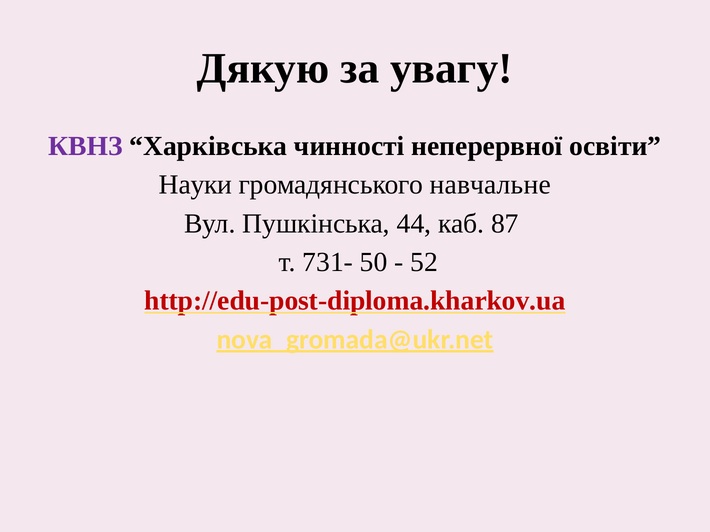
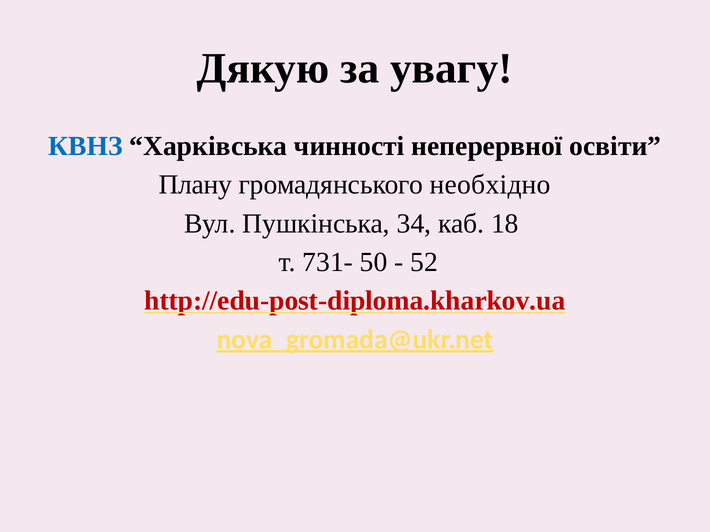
КВНЗ colour: purple -> blue
Науки: Науки -> Плану
навчальне: навчальне -> необхідно
44: 44 -> 34
87: 87 -> 18
